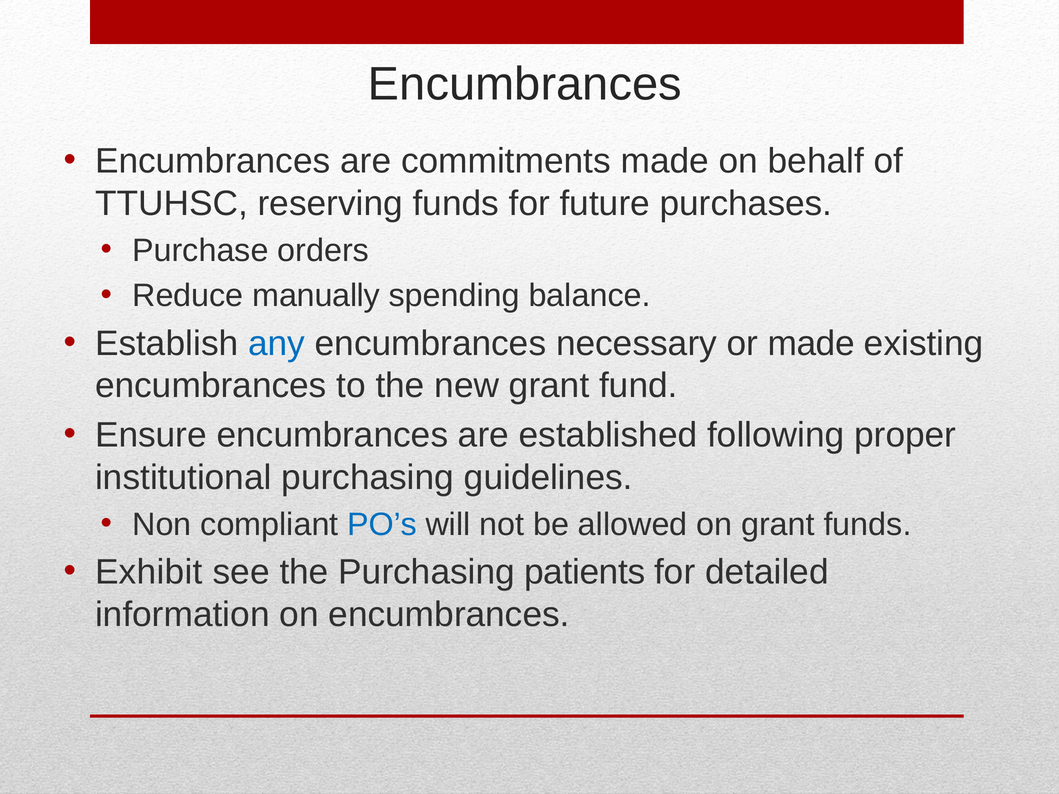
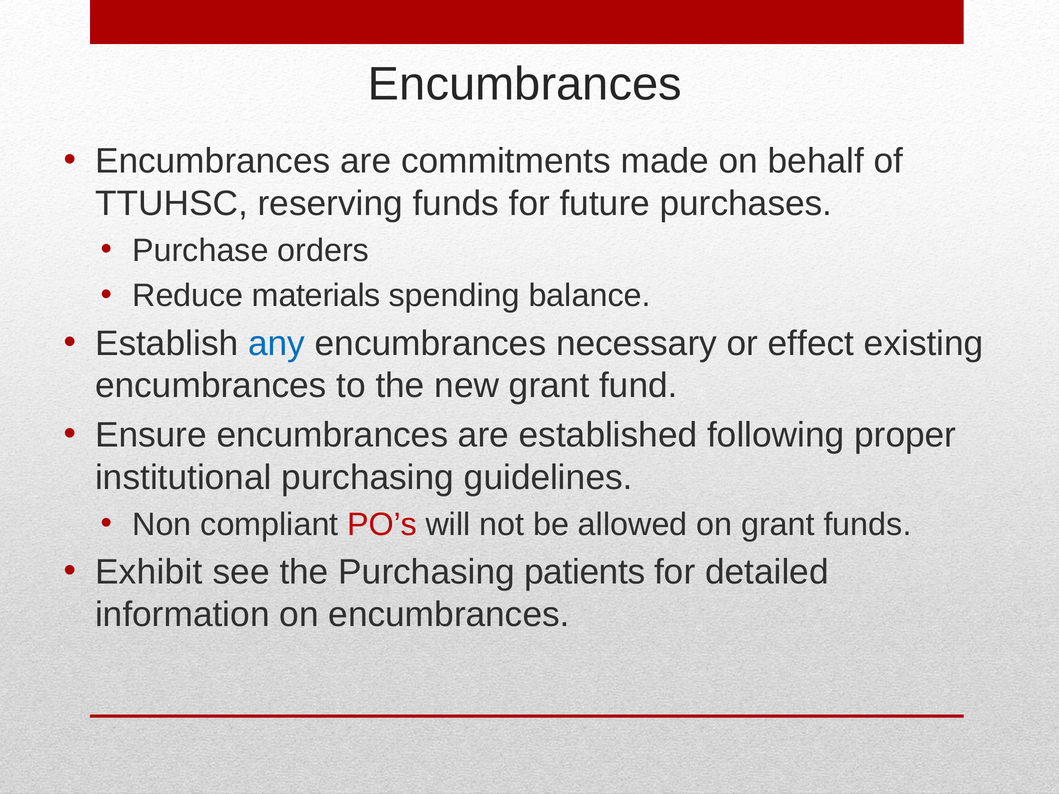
manually: manually -> materials
or made: made -> effect
PO’s colour: blue -> red
